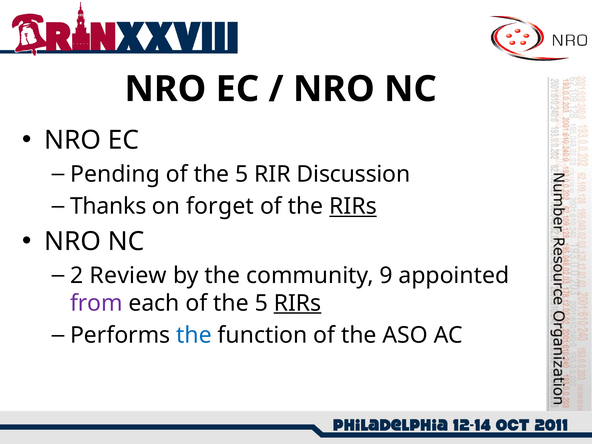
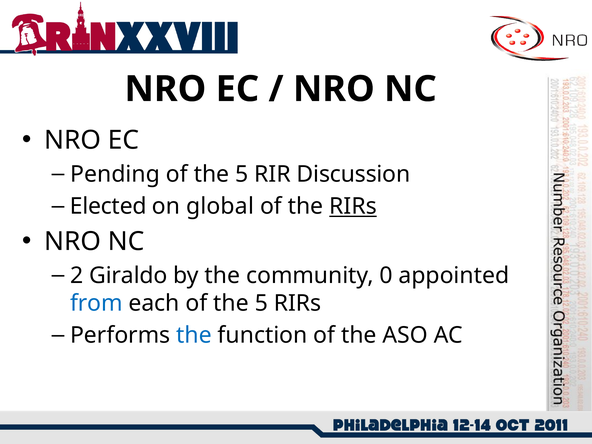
Thanks: Thanks -> Elected
forget: forget -> global
Review: Review -> Giraldo
9: 9 -> 0
from colour: purple -> blue
RIRs at (298, 303) underline: present -> none
